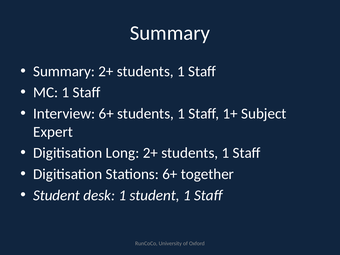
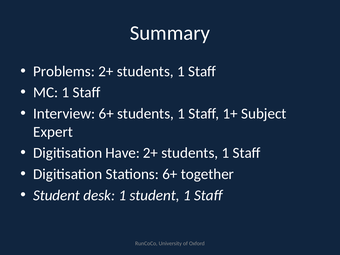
Summary at (64, 71): Summary -> Problems
Long: Long -> Have
